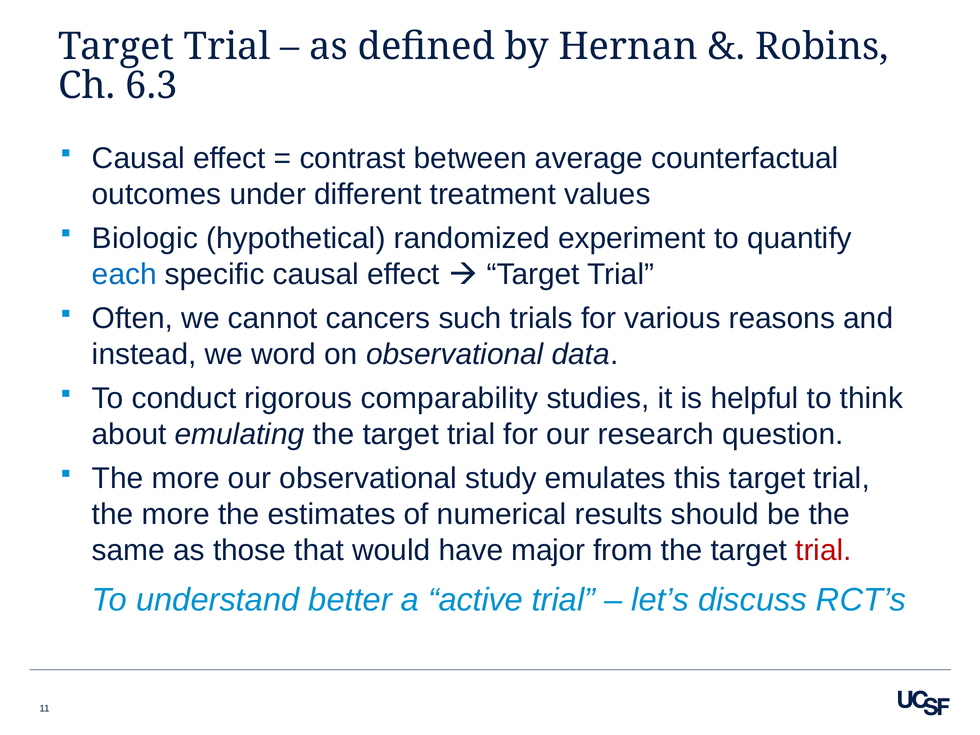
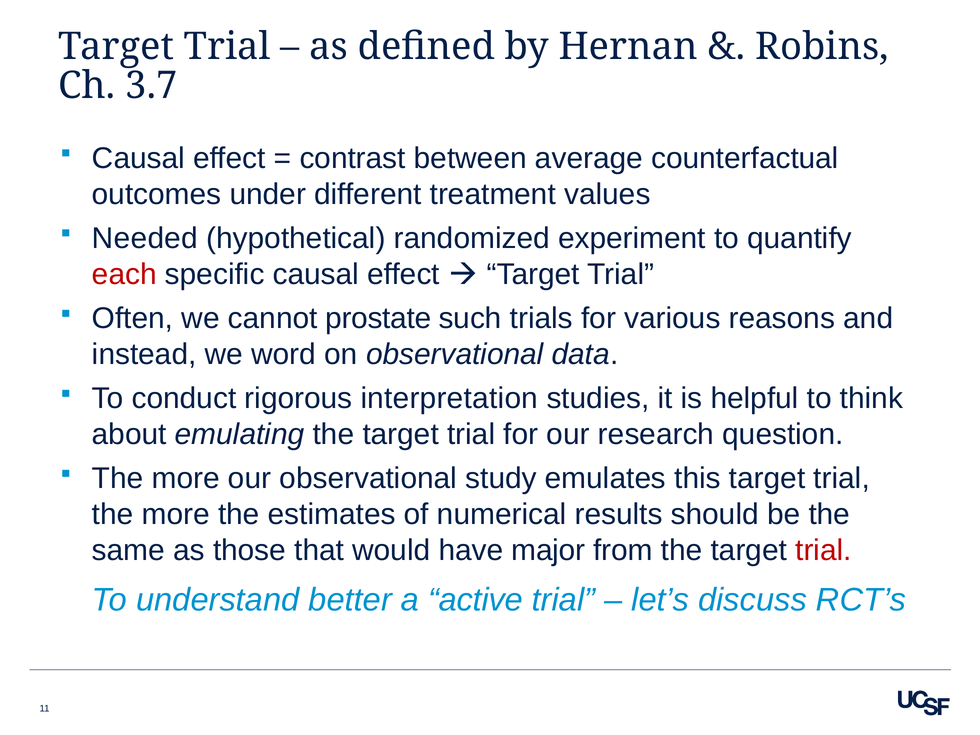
6.3: 6.3 -> 3.7
Biologic: Biologic -> Needed
each colour: blue -> red
cancers: cancers -> prostate
comparability: comparability -> interpretation
